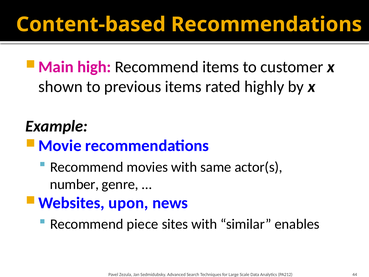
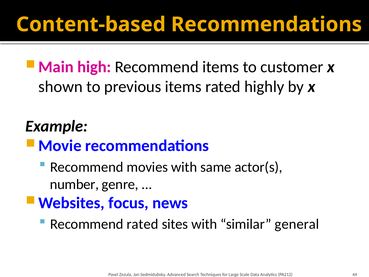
upon: upon -> focus
Recommend piece: piece -> rated
enables: enables -> general
